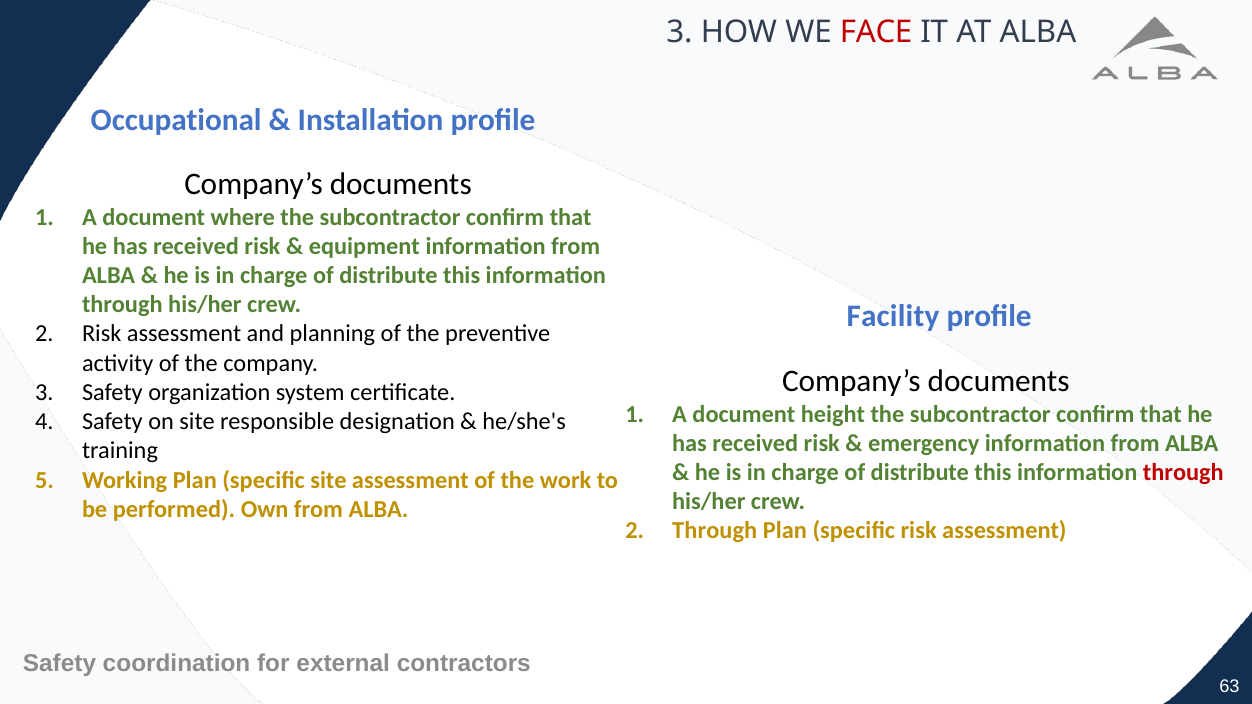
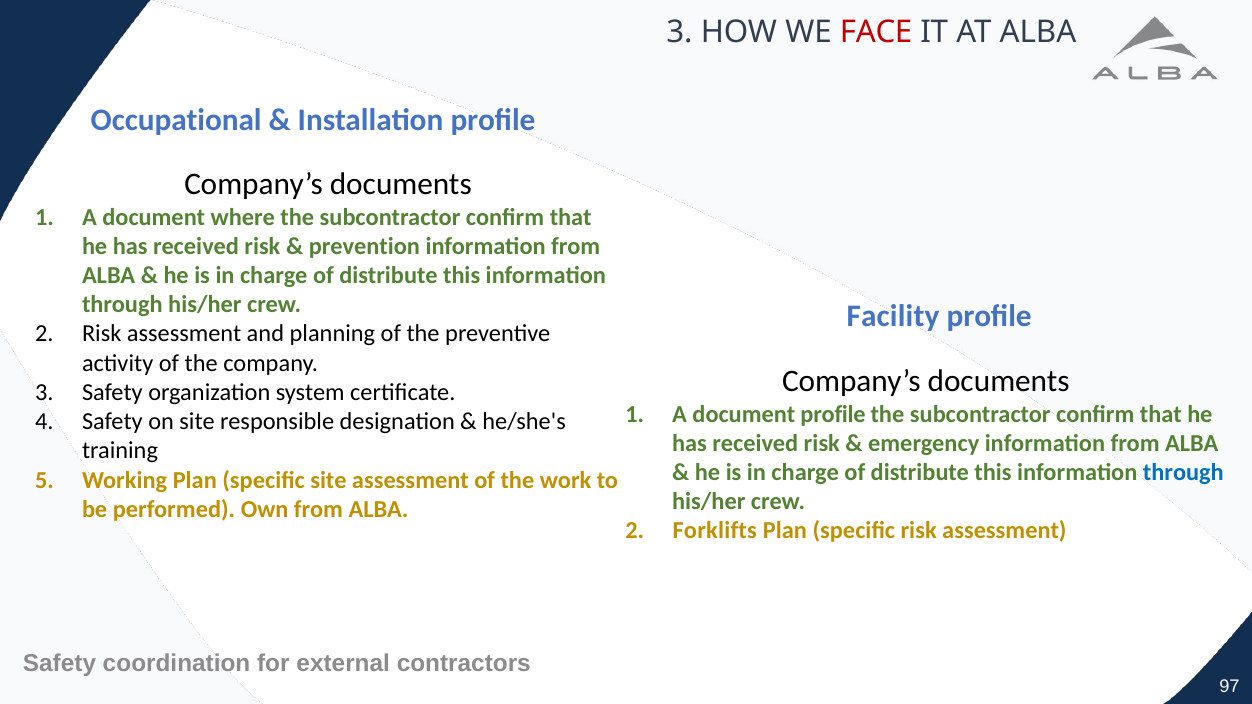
equipment: equipment -> prevention
document height: height -> profile
through at (1183, 473) colour: red -> blue
Through at (715, 531): Through -> Forklifts
63: 63 -> 97
